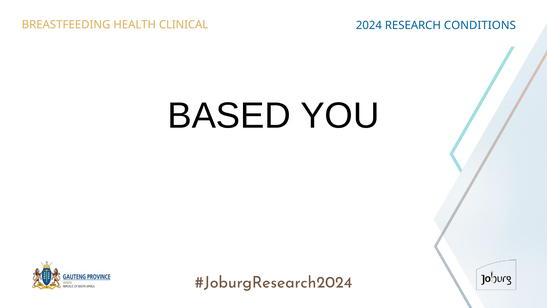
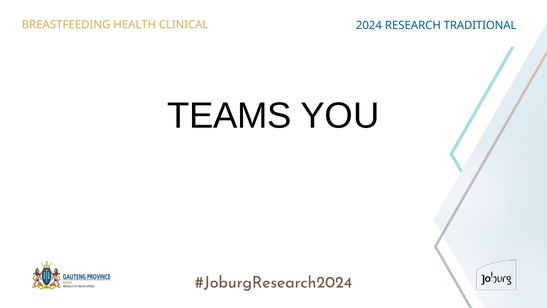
CONDITIONS: CONDITIONS -> TRADITIONAL
BASED: BASED -> TEAMS
